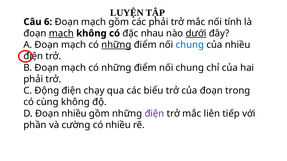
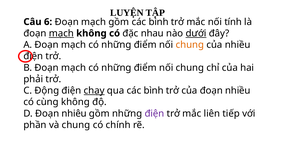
gồm các phải: phải -> bình
những at (116, 45) underline: present -> none
chung at (190, 45) colour: blue -> orange
chạy underline: none -> present
qua các biểu: biểu -> bình
đoạn trong: trong -> nhiều
Đoạn nhiều: nhiều -> nhiêu
và cường: cường -> chung
có nhiều: nhiều -> chính
